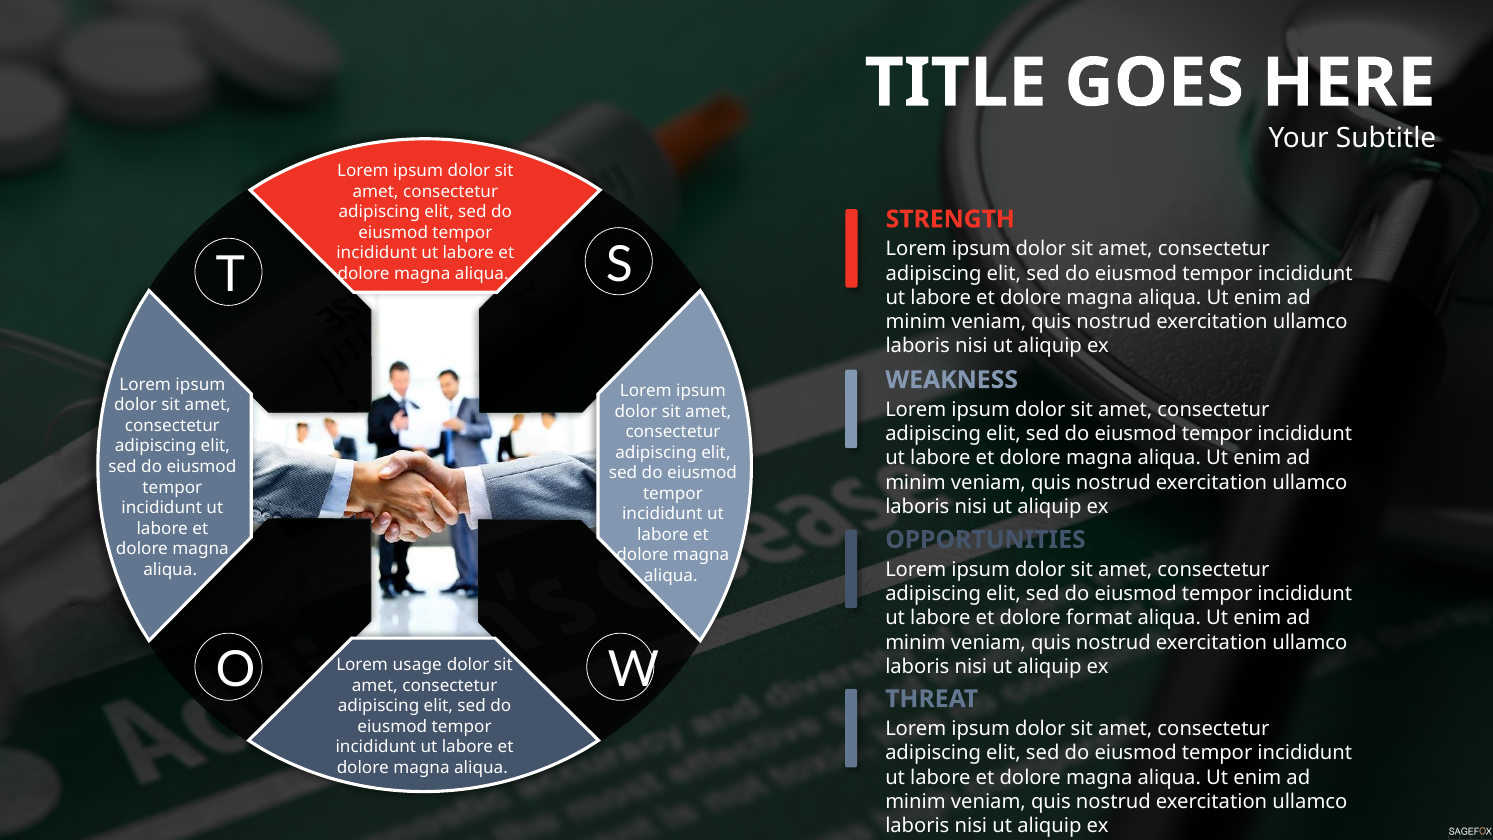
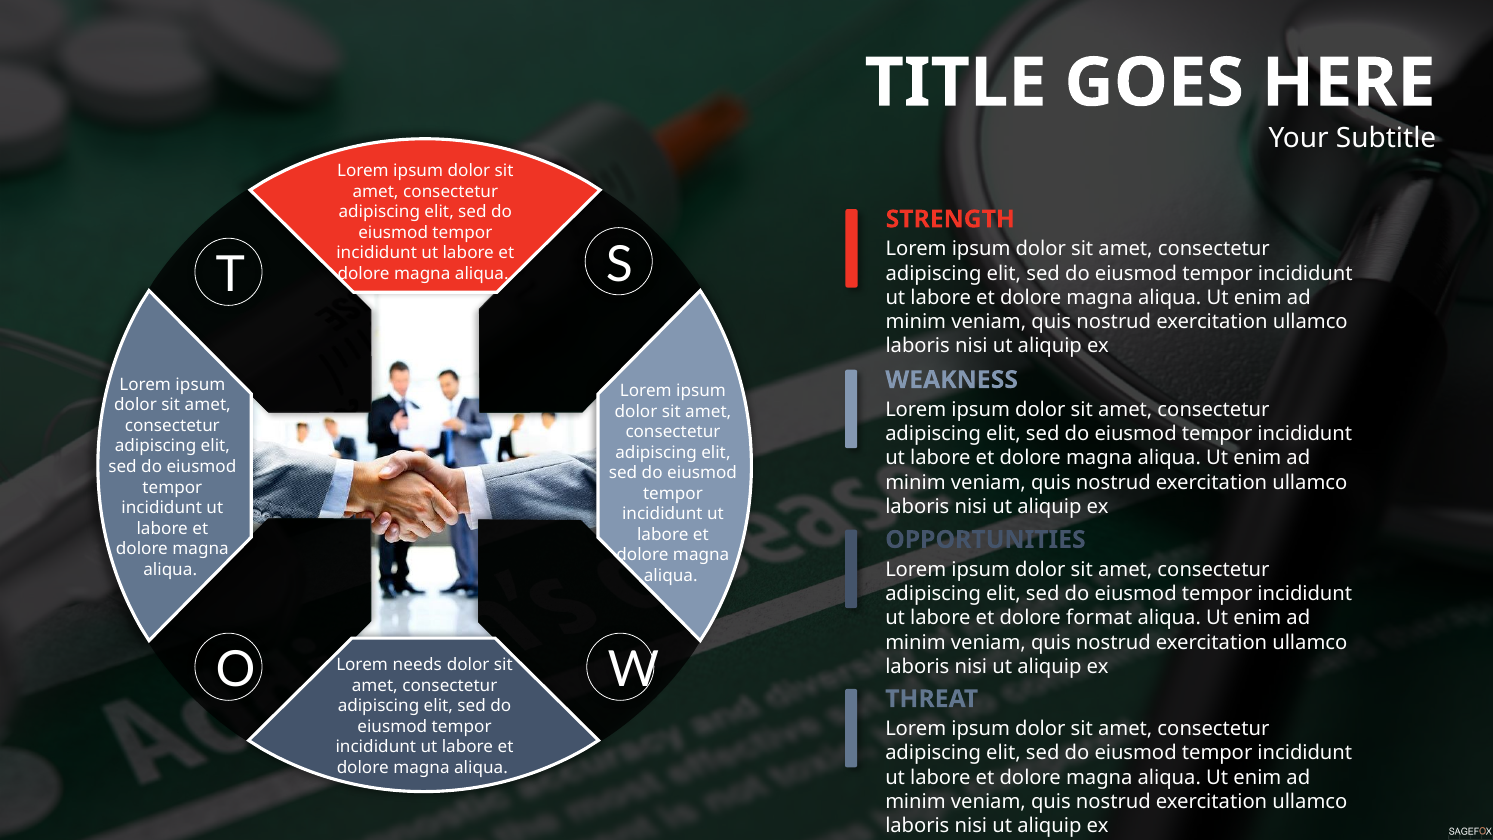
usage: usage -> needs
